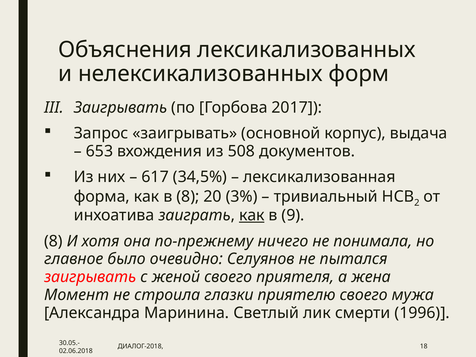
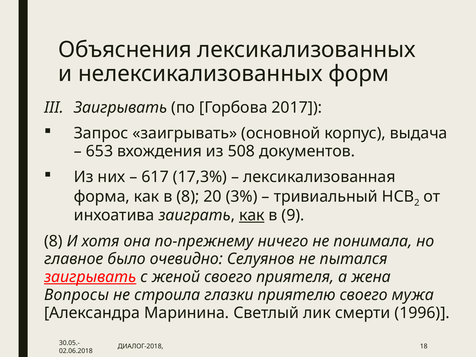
34,5%: 34,5% -> 17,3%
заигрывать at (90, 277) underline: none -> present
Момент: Момент -> Вопросы
